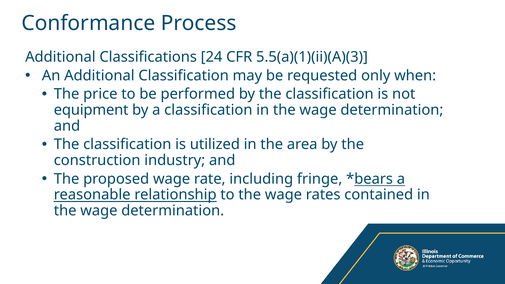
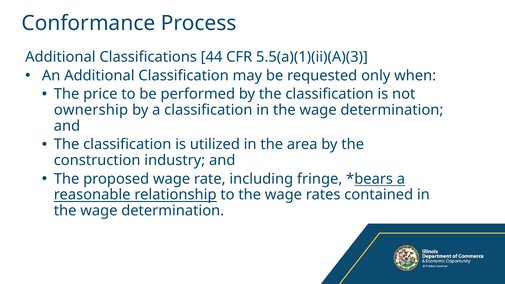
24: 24 -> 44
equipment: equipment -> ownership
